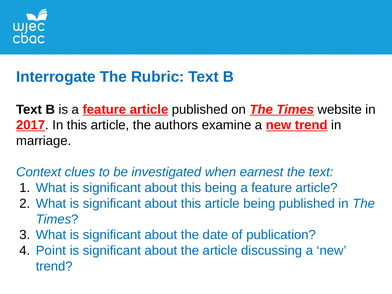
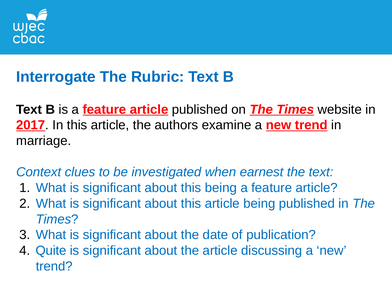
Point: Point -> Quite
